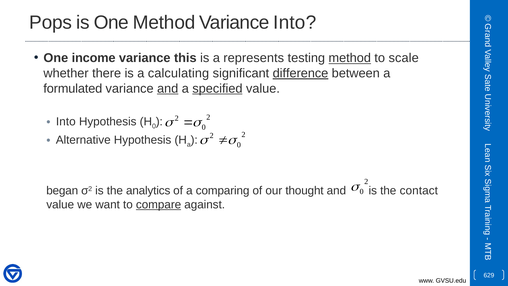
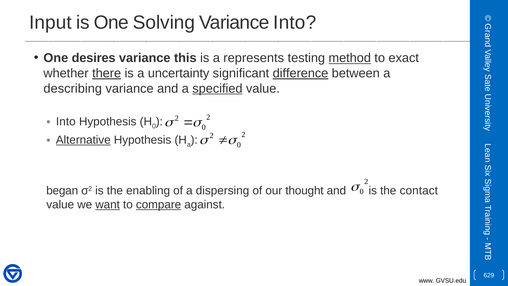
Pops: Pops -> Input
One Method: Method -> Solving
income: income -> desires
scale: scale -> exact
there underline: none -> present
calculating: calculating -> uncertainty
formulated: formulated -> describing
and at (168, 89) underline: present -> none
Alternative underline: none -> present
analytics: analytics -> enabling
comparing: comparing -> dispersing
want underline: none -> present
